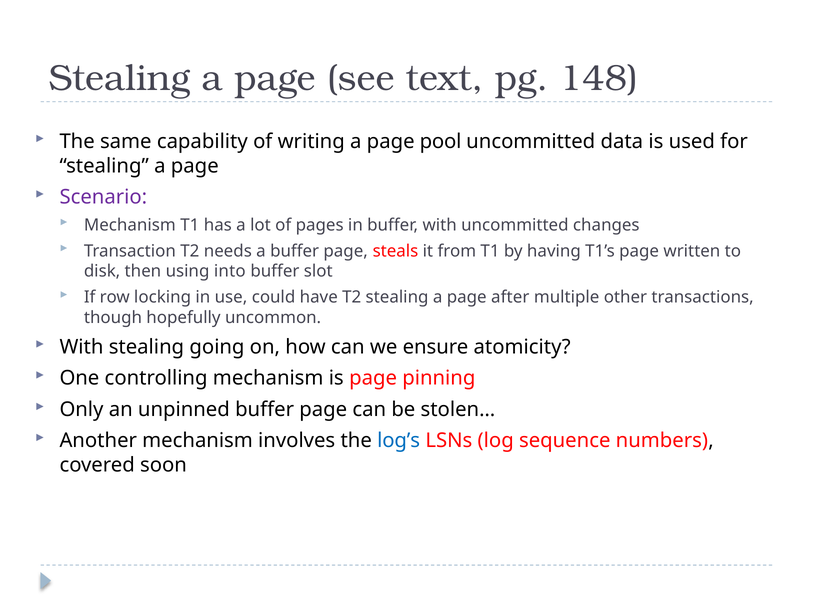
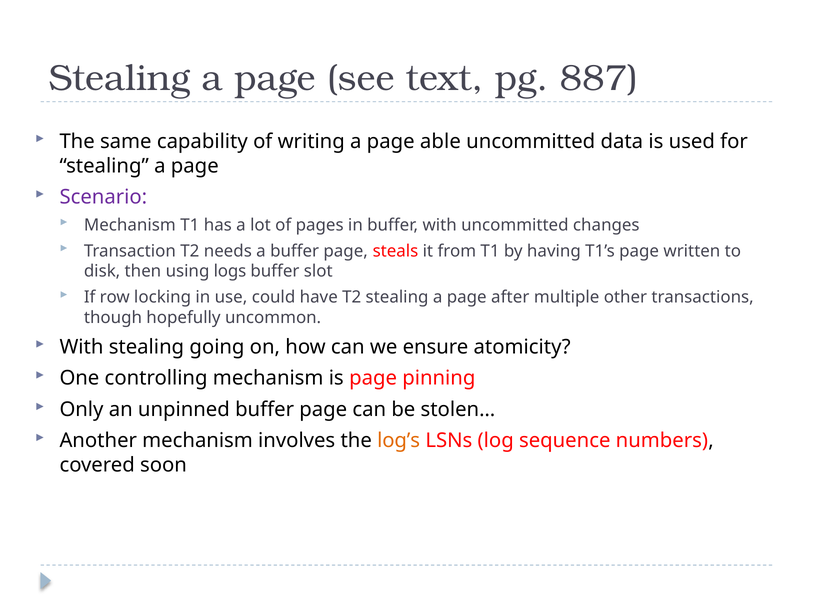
148: 148 -> 887
pool: pool -> able
into: into -> logs
log’s colour: blue -> orange
